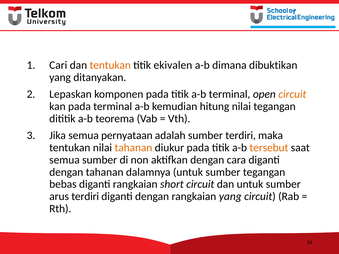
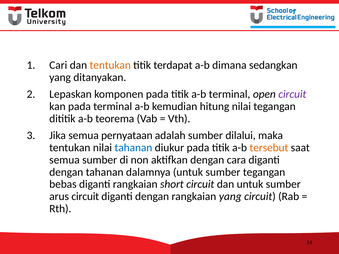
ekivalen: ekivalen -> terdapat
dibuktikan: dibuktikan -> sedangkan
circuit at (292, 94) colour: orange -> purple
sumber terdiri: terdiri -> dilalui
tahanan at (133, 148) colour: orange -> blue
arus terdiri: terdiri -> circuit
